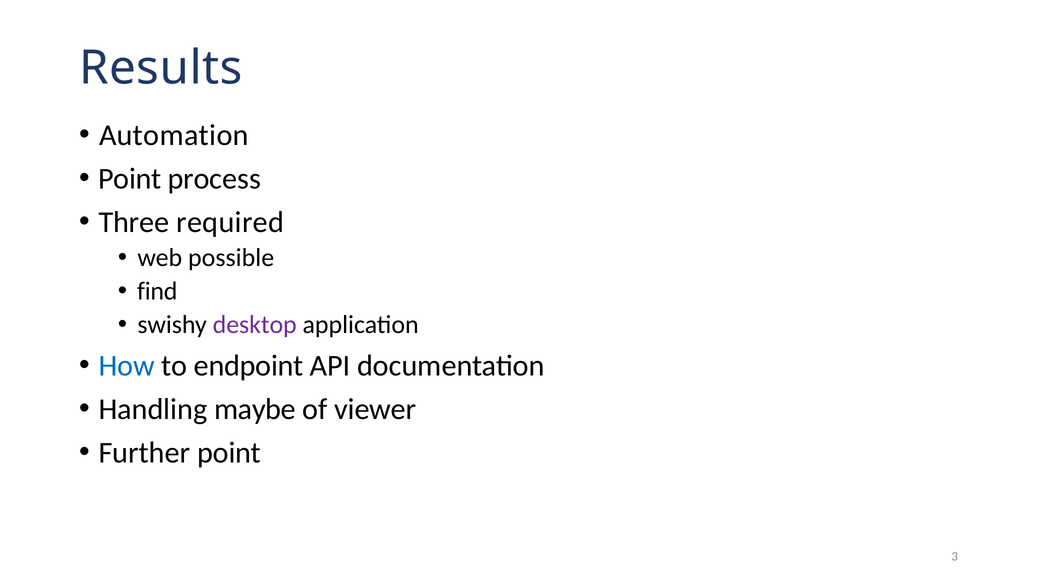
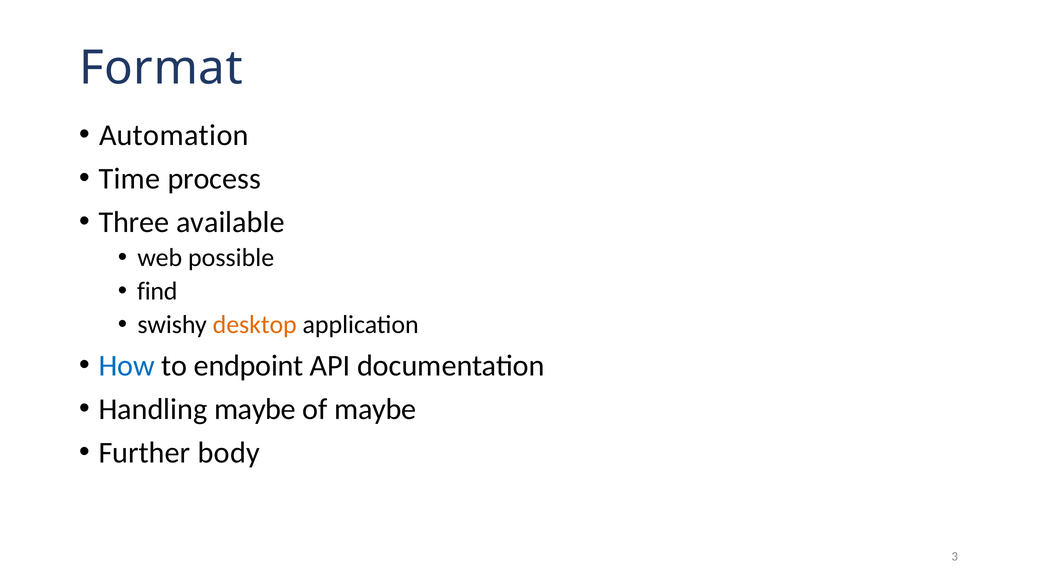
Results: Results -> Format
Point at (130, 179): Point -> Time
required: required -> available
desktop colour: purple -> orange
of viewer: viewer -> maybe
Further point: point -> body
